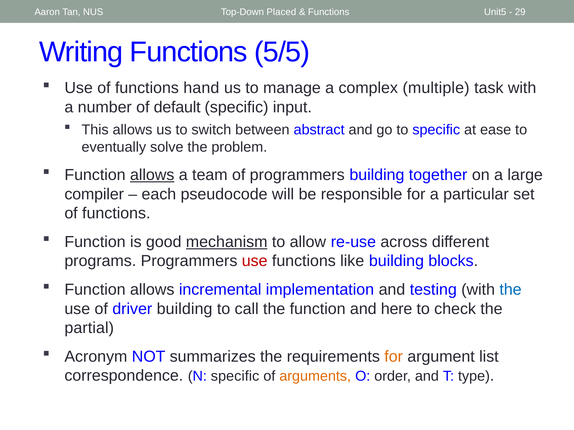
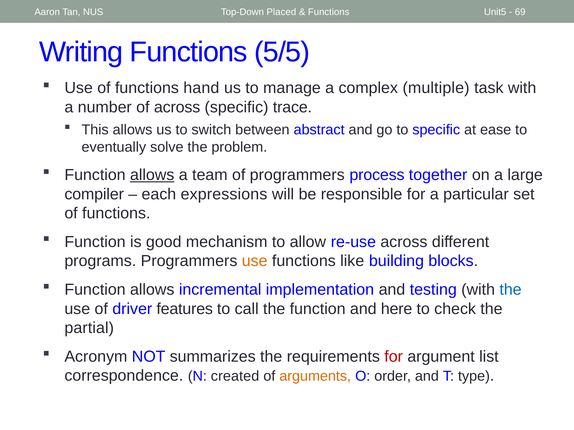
29: 29 -> 69
of default: default -> across
input: input -> trace
programmers building: building -> process
pseudocode: pseudocode -> expressions
mechanism underline: present -> none
use at (255, 261) colour: red -> orange
driver building: building -> features
for at (394, 357) colour: orange -> red
N specific: specific -> created
